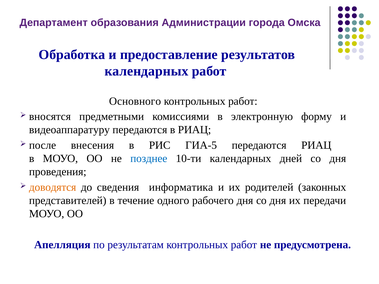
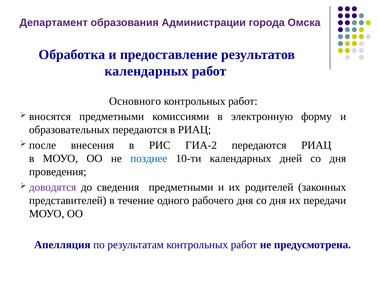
видеоаппаратуру: видеоаппаратуру -> образовательных
ГИА-5: ГИА-5 -> ГИА-2
доводятся colour: orange -> purple
сведения информатика: информатика -> предметными
